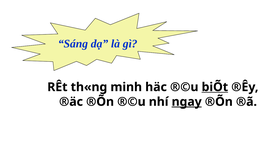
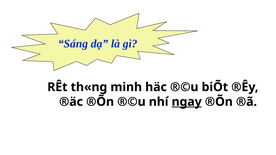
biÕt underline: present -> none
